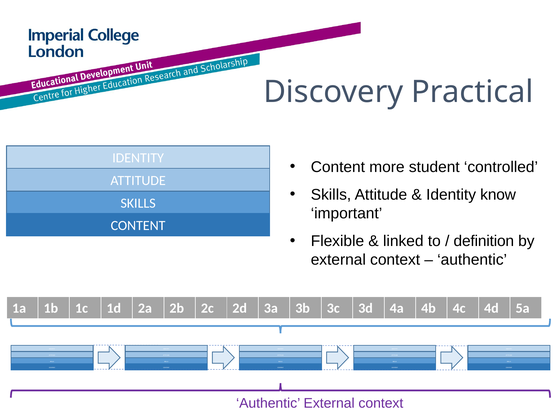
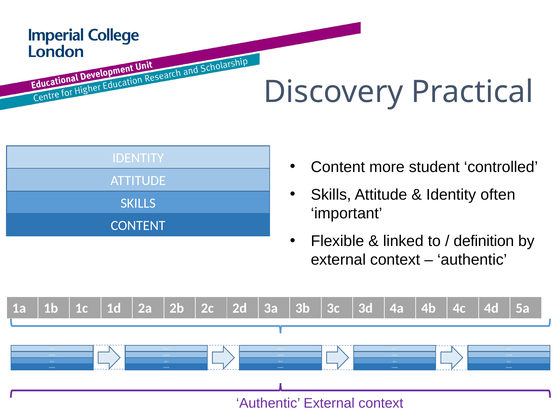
know: know -> often
